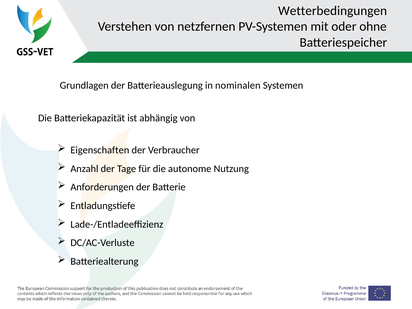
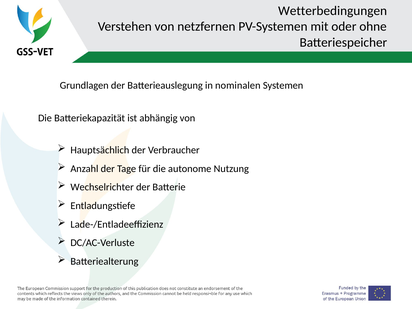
Eigenschaften: Eigenschaften -> Hauptsächlich
Anforderungen: Anforderungen -> Wechselrichter
